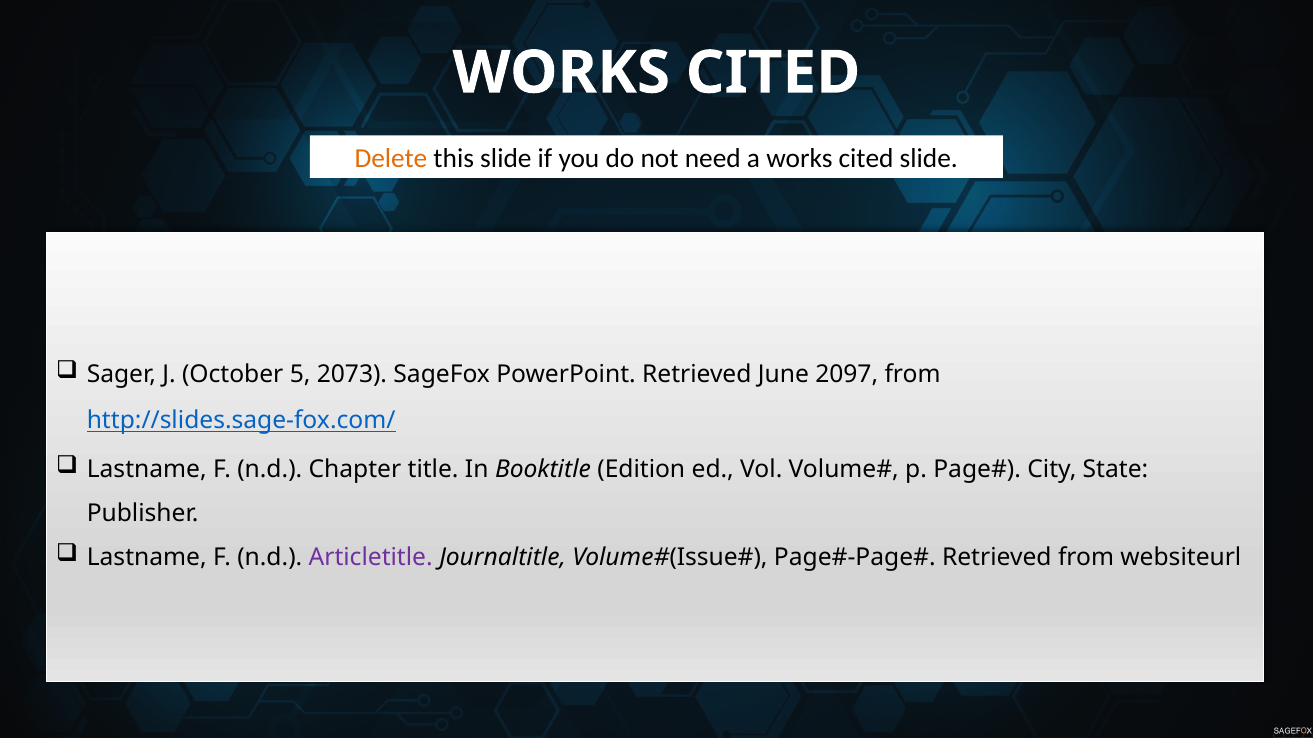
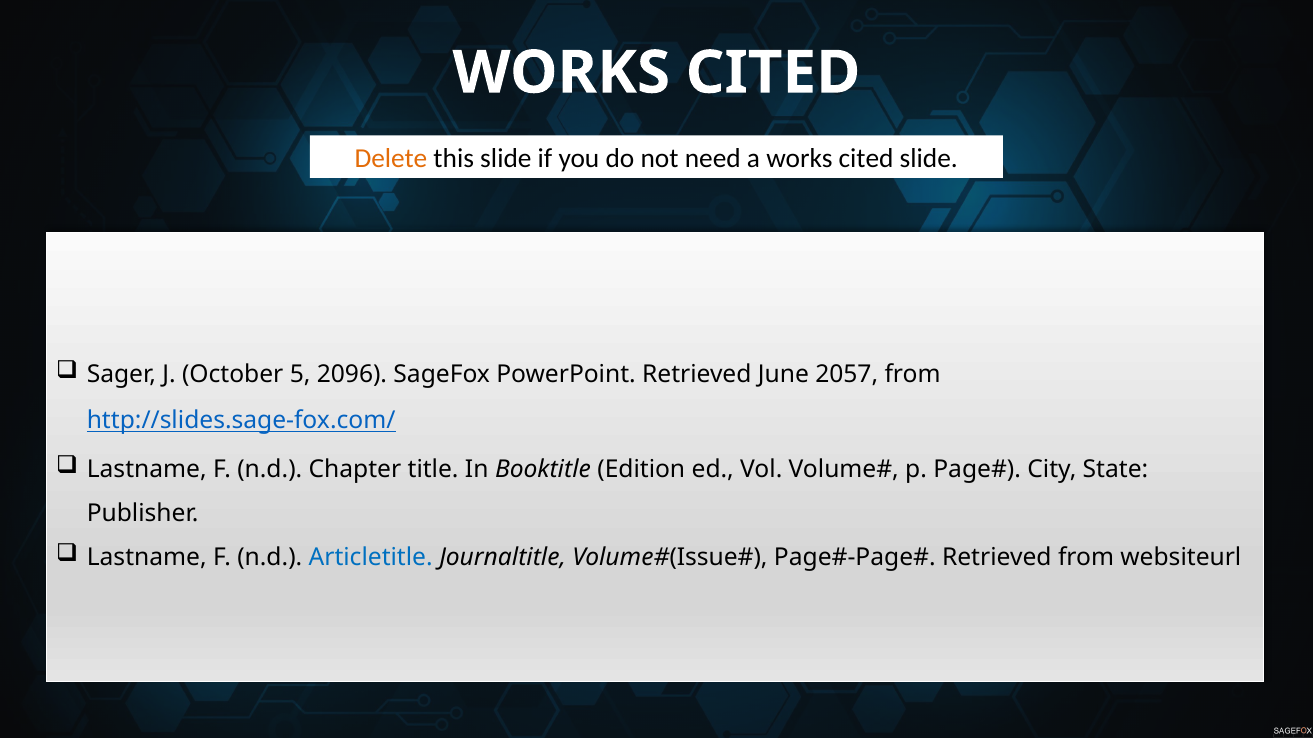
2073: 2073 -> 2096
2097: 2097 -> 2057
Articletitle colour: purple -> blue
